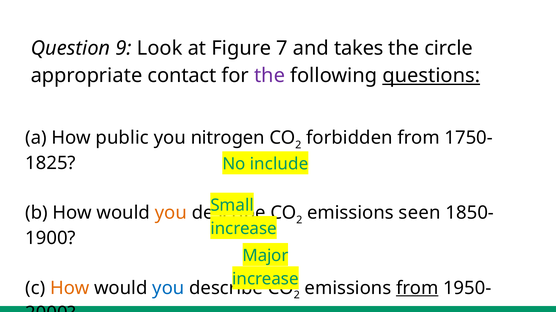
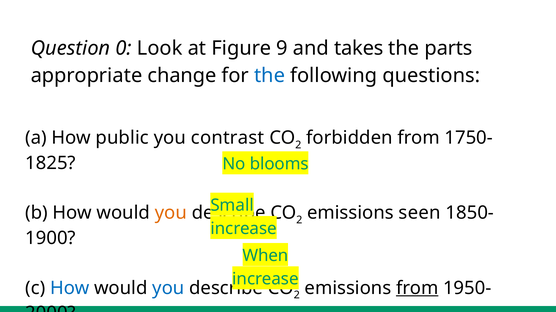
9: 9 -> 0
7: 7 -> 9
circle: circle -> parts
contact: contact -> change
the at (270, 76) colour: purple -> blue
questions underline: present -> none
nitrogen: nitrogen -> contrast
include: include -> blooms
Major: Major -> When
How at (70, 289) colour: orange -> blue
